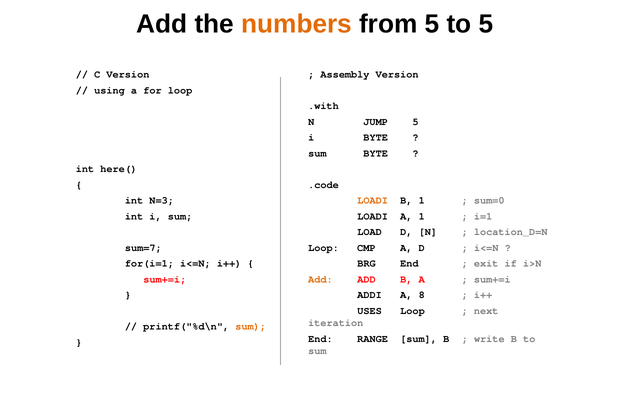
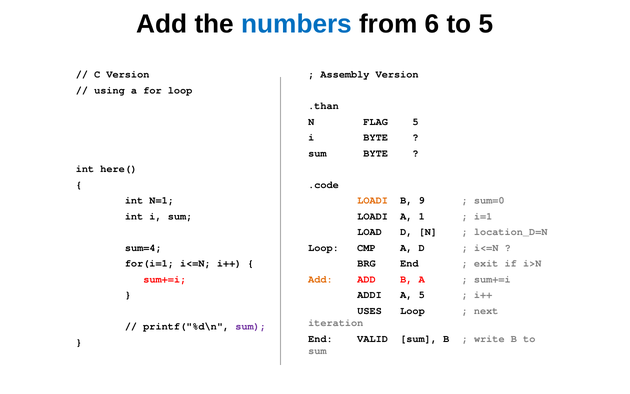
numbers colour: orange -> blue
from 5: 5 -> 6
.with: .with -> .than
JUMP: JUMP -> FLAG
N=3: N=3 -> N=1
B 1: 1 -> 9
sum=7: sum=7 -> sum=4
A 8: 8 -> 5
sum at (251, 326) colour: orange -> purple
RANGE: RANGE -> VALID
